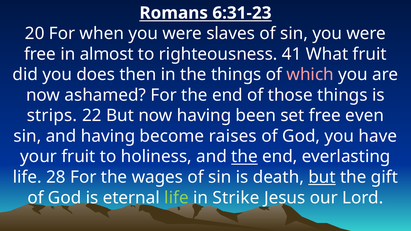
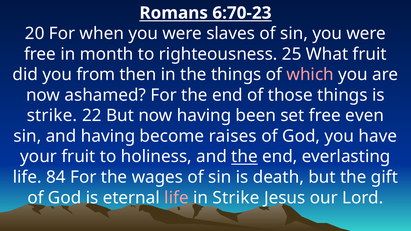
6:31-23: 6:31-23 -> 6:70-23
almost: almost -> month
41: 41 -> 25
does: does -> from
strips at (52, 116): strips -> strike
28: 28 -> 84
but at (322, 177) underline: present -> none
life at (176, 198) colour: light green -> pink
